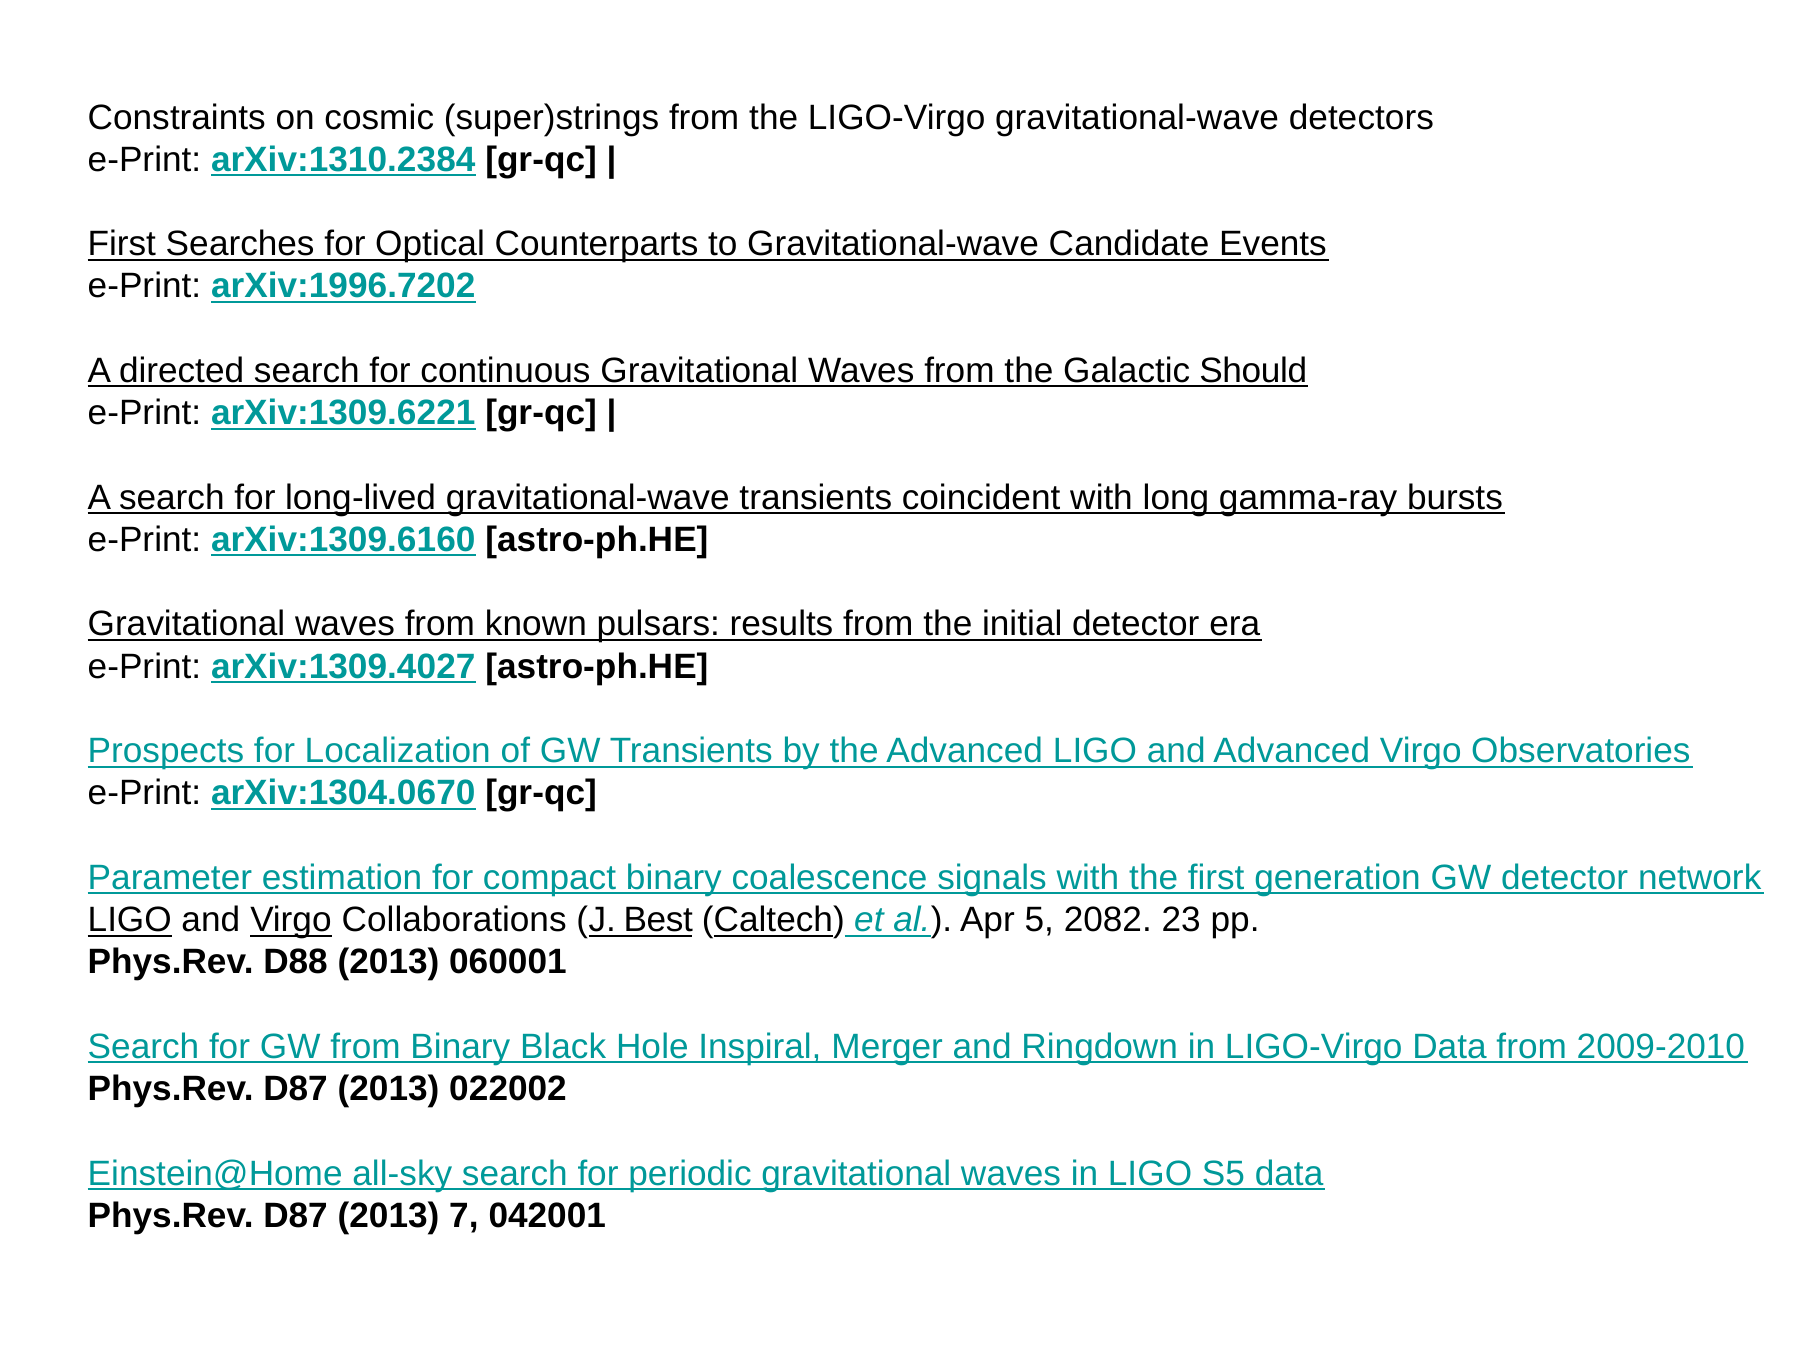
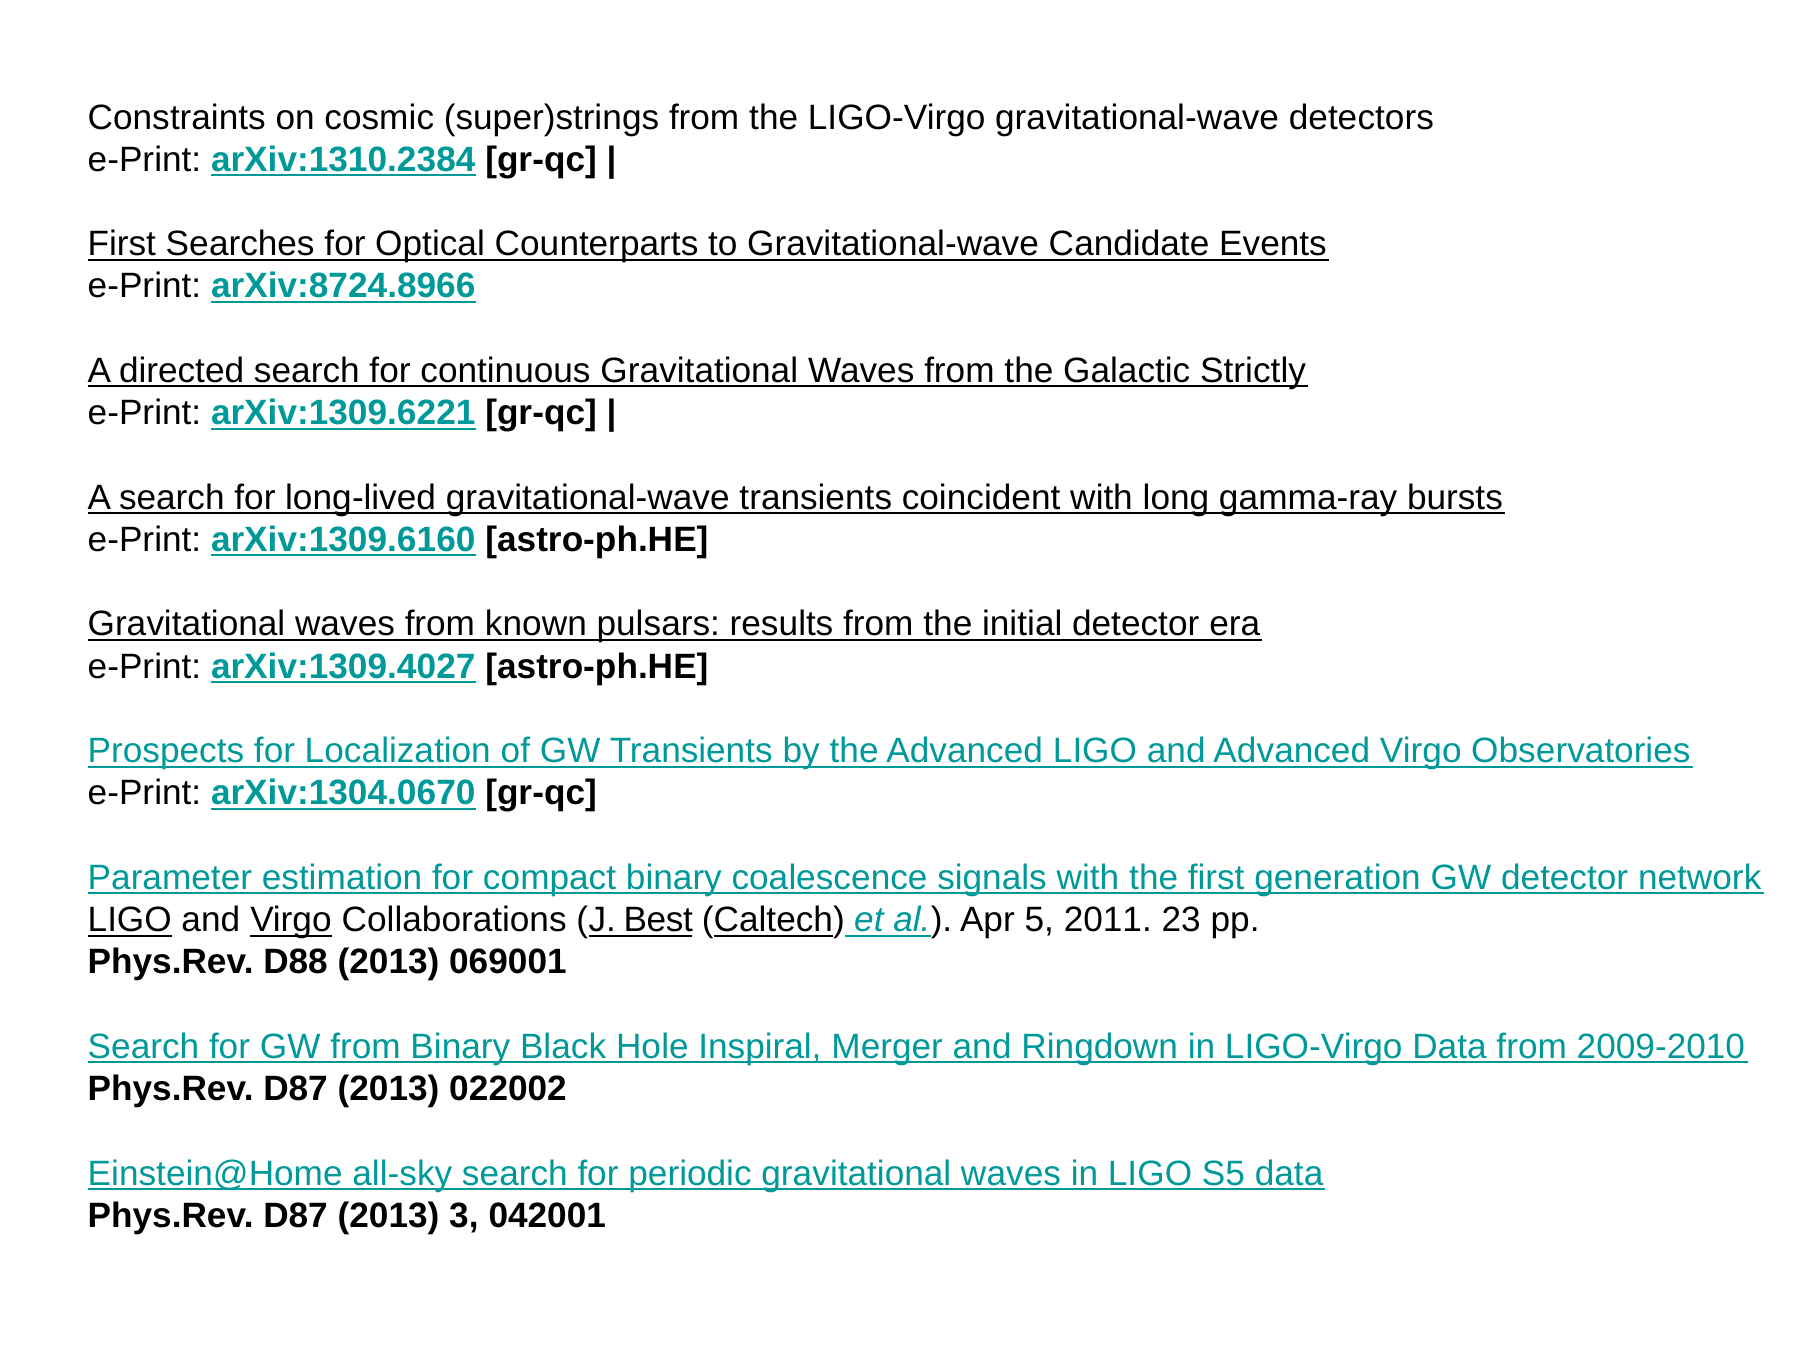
arXiv:1996.7202: arXiv:1996.7202 -> arXiv:8724.8966
Should: Should -> Strictly
2082: 2082 -> 2011
060001: 060001 -> 069001
7: 7 -> 3
